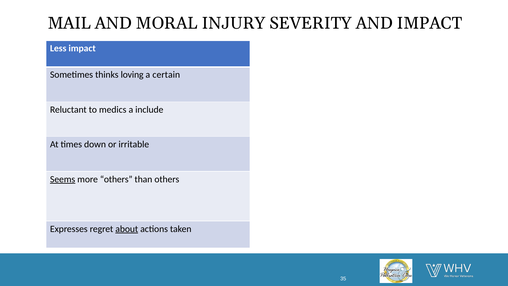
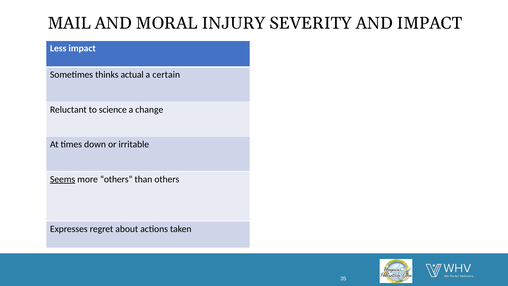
loving: loving -> actual
medics: medics -> science
include: include -> change
about underline: present -> none
